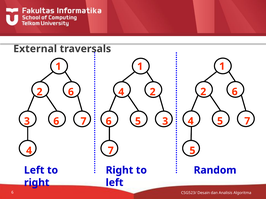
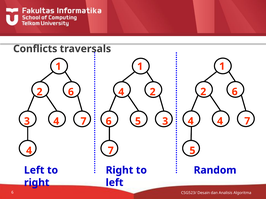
External: External -> Conflicts
4 5: 5 -> 4
3 6: 6 -> 4
